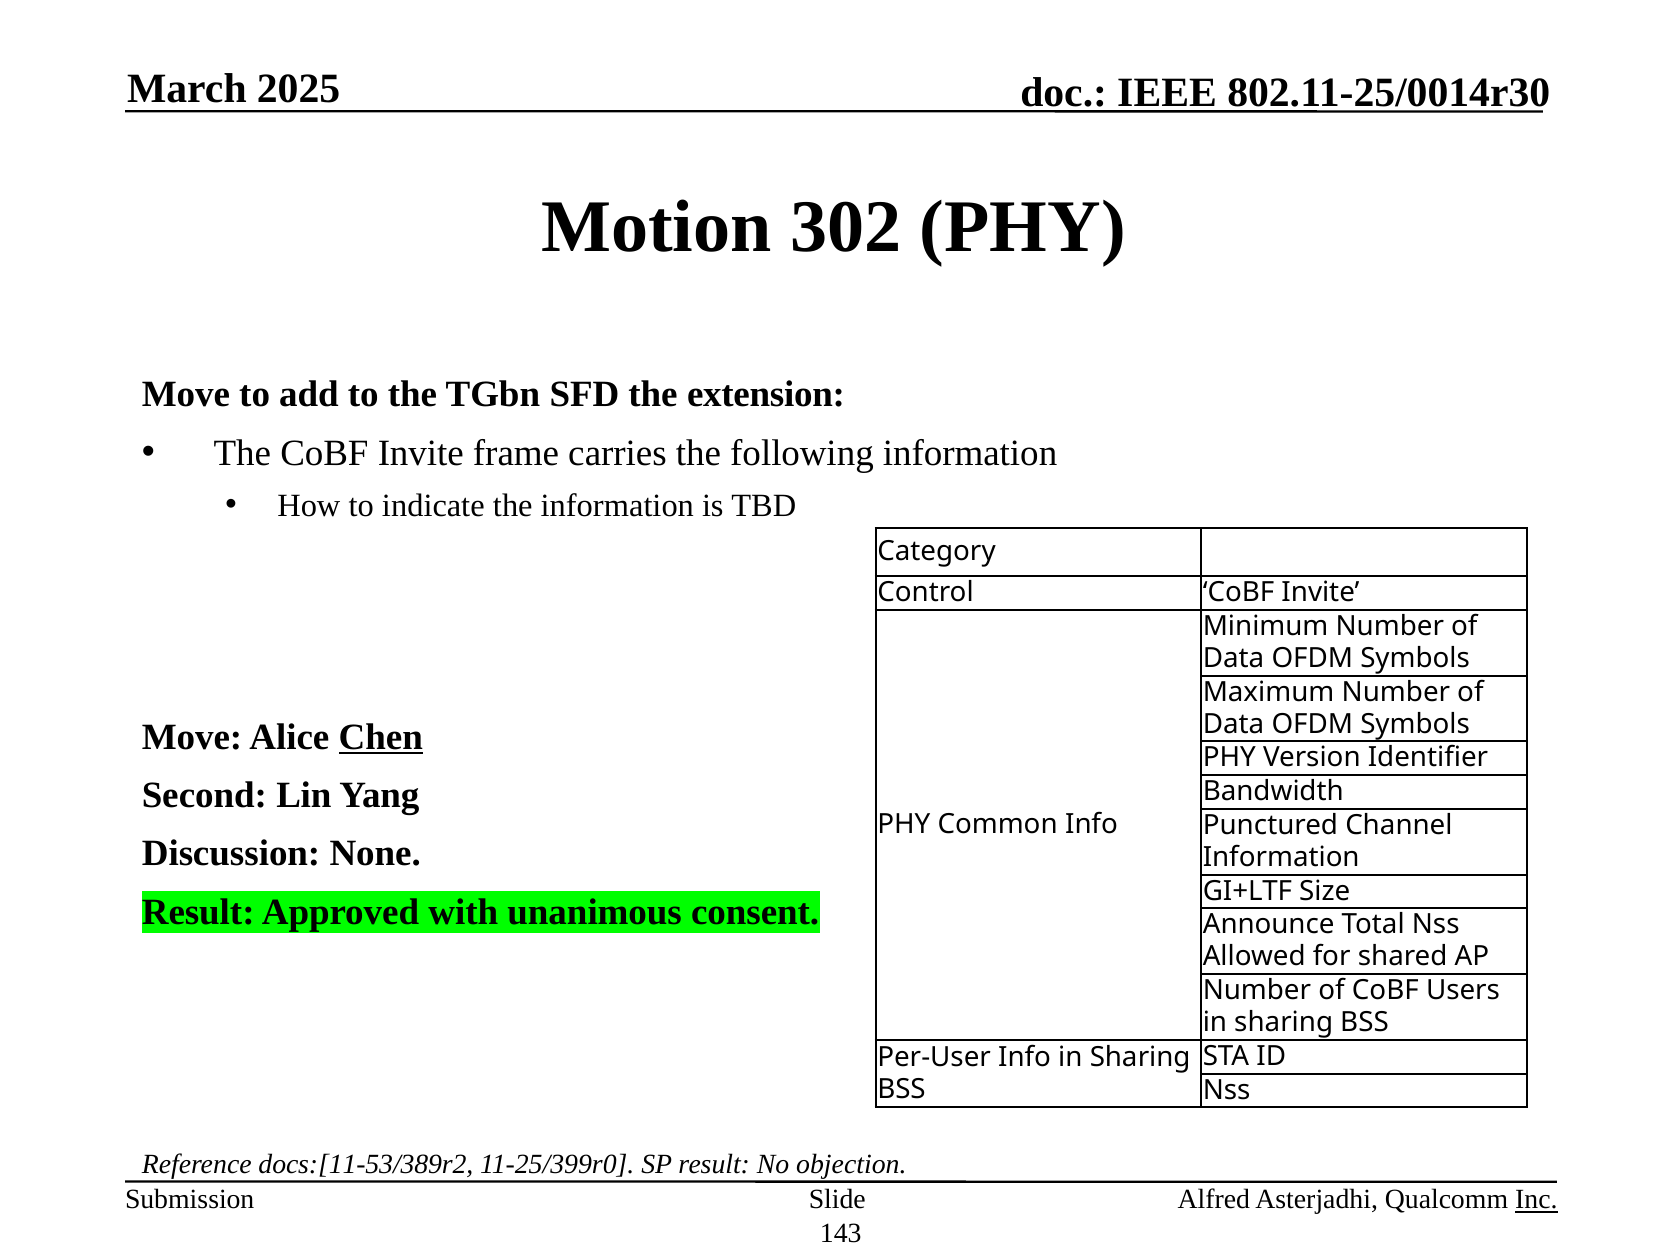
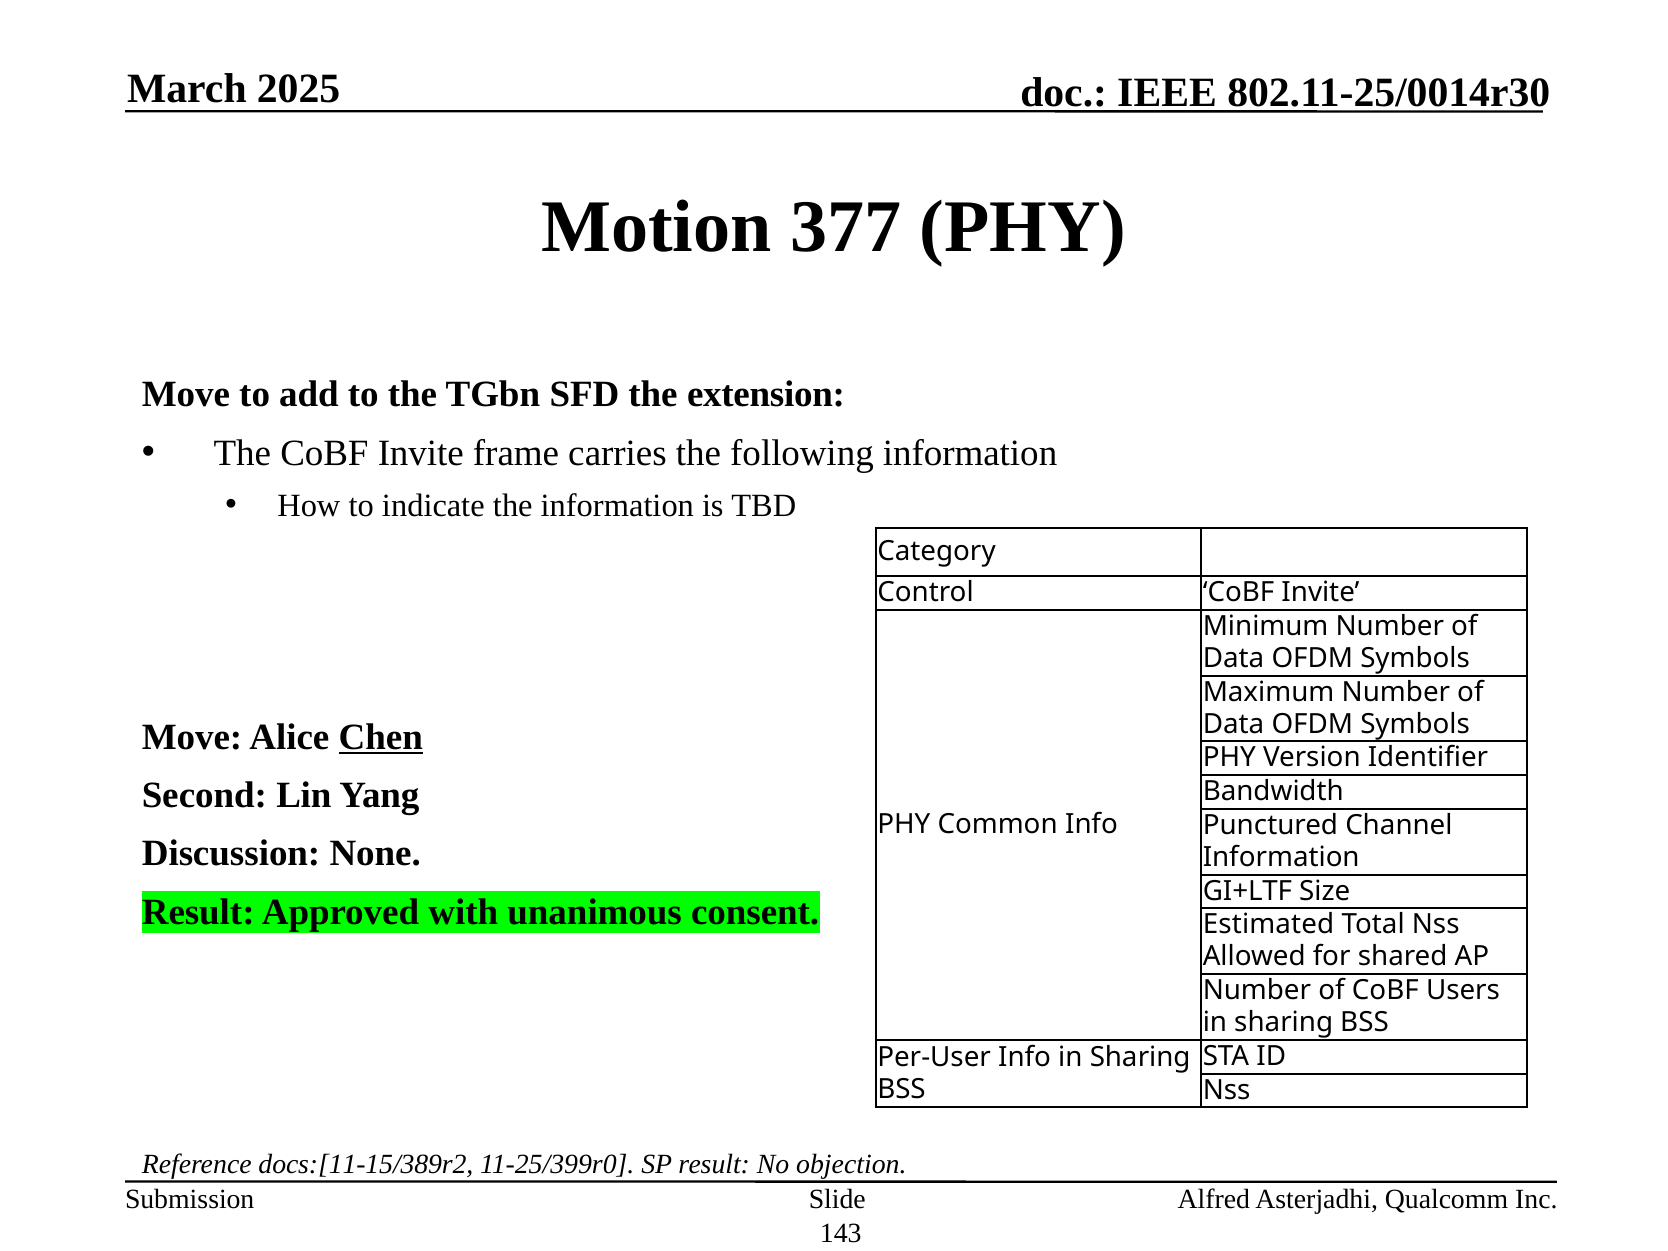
302: 302 -> 377
Announce: Announce -> Estimated
docs:[11-53/389r2: docs:[11-53/389r2 -> docs:[11-15/389r2
Inc underline: present -> none
